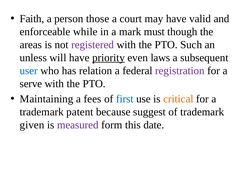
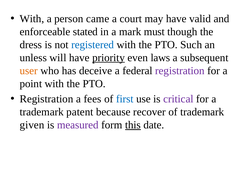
Faith at (32, 19): Faith -> With
those: those -> came
while: while -> stated
areas: areas -> dress
registered colour: purple -> blue
user colour: blue -> orange
relation: relation -> deceive
serve: serve -> point
Maintaining at (46, 99): Maintaining -> Registration
critical colour: orange -> purple
suggest: suggest -> recover
this underline: none -> present
